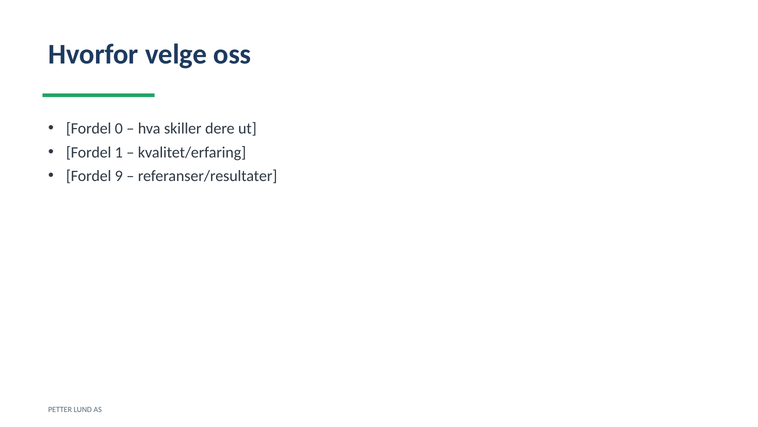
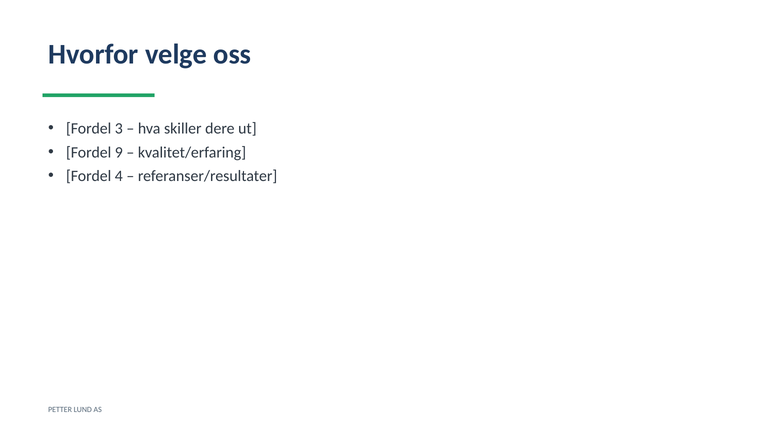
0: 0 -> 3
1: 1 -> 9
9: 9 -> 4
